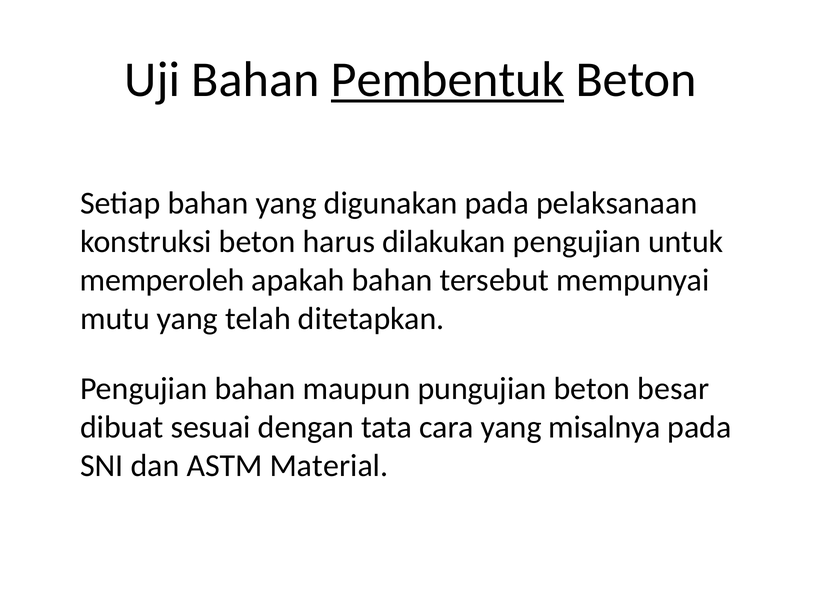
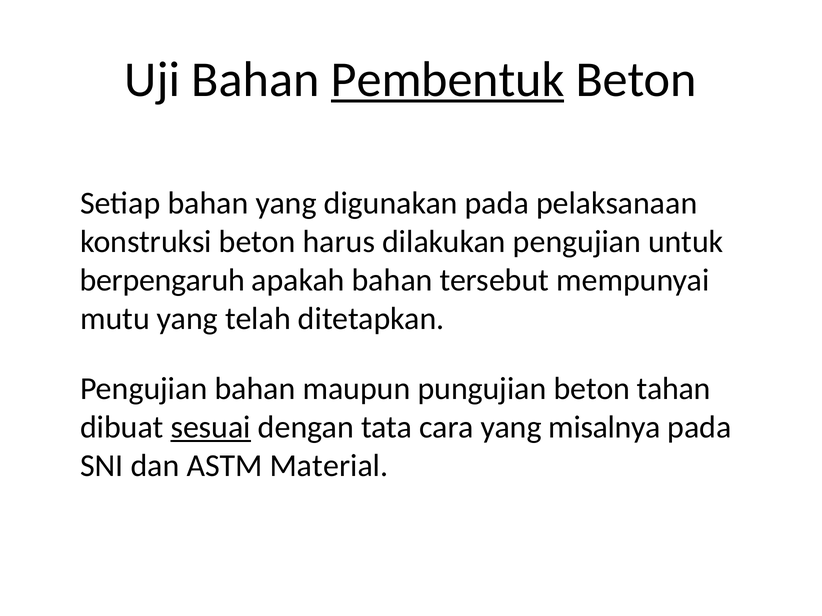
memperoleh: memperoleh -> berpengaruh
besar: besar -> tahan
sesuai underline: none -> present
